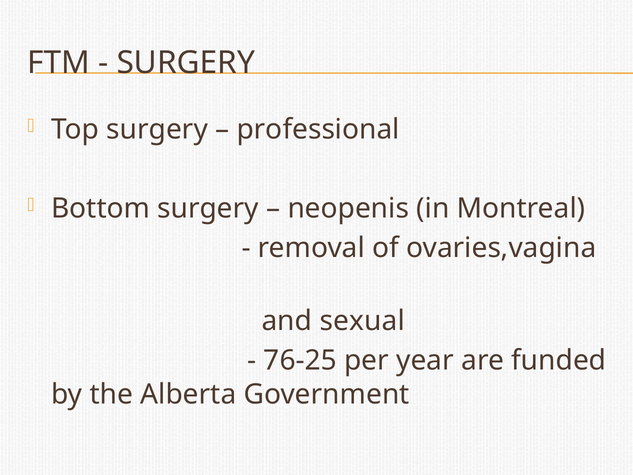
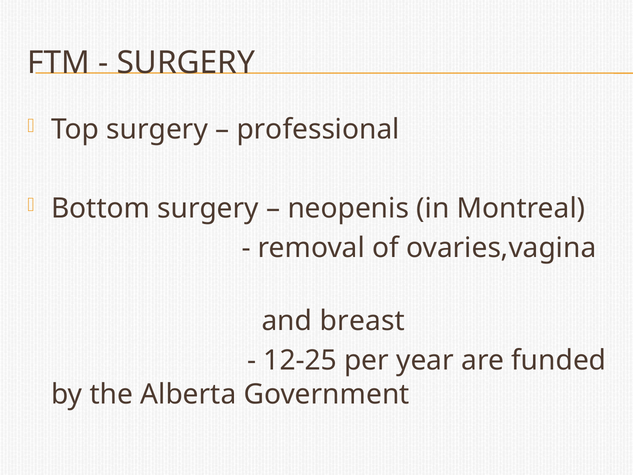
sexual: sexual -> breast
76-25: 76-25 -> 12-25
